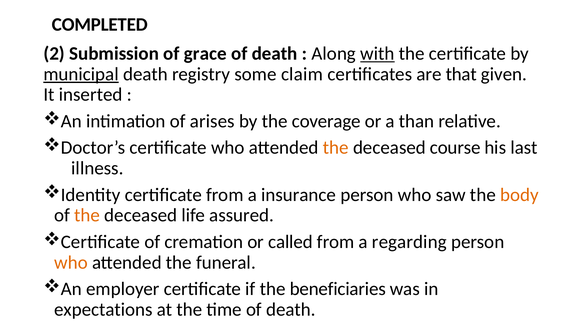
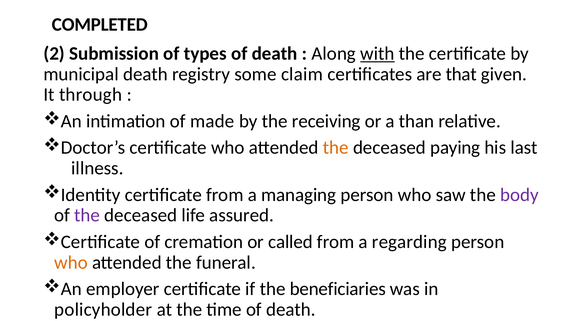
grace: grace -> types
municipal underline: present -> none
inserted: inserted -> through
arises: arises -> made
coverage: coverage -> receiving
course: course -> paying
insurance: insurance -> managing
body colour: orange -> purple
the at (87, 215) colour: orange -> purple
expectations: expectations -> policyholder
